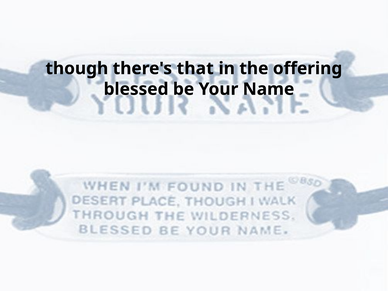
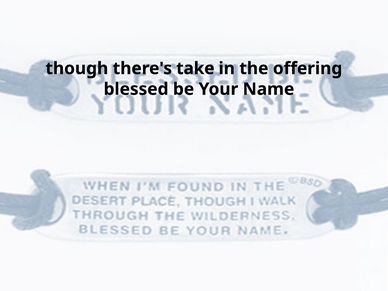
that: that -> take
